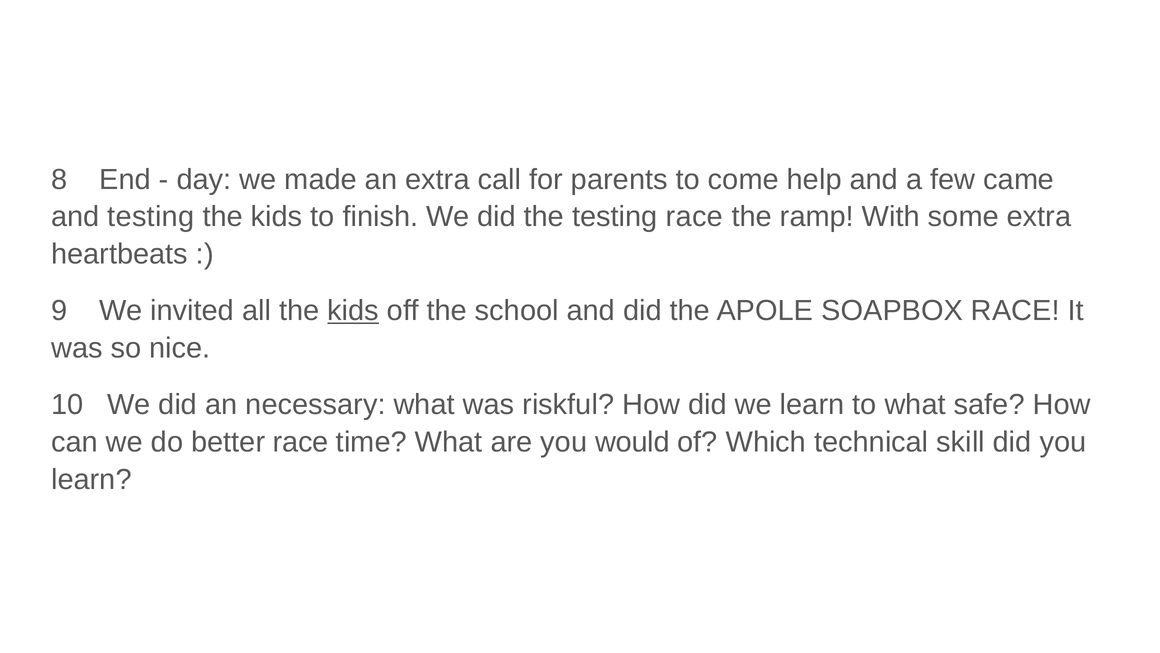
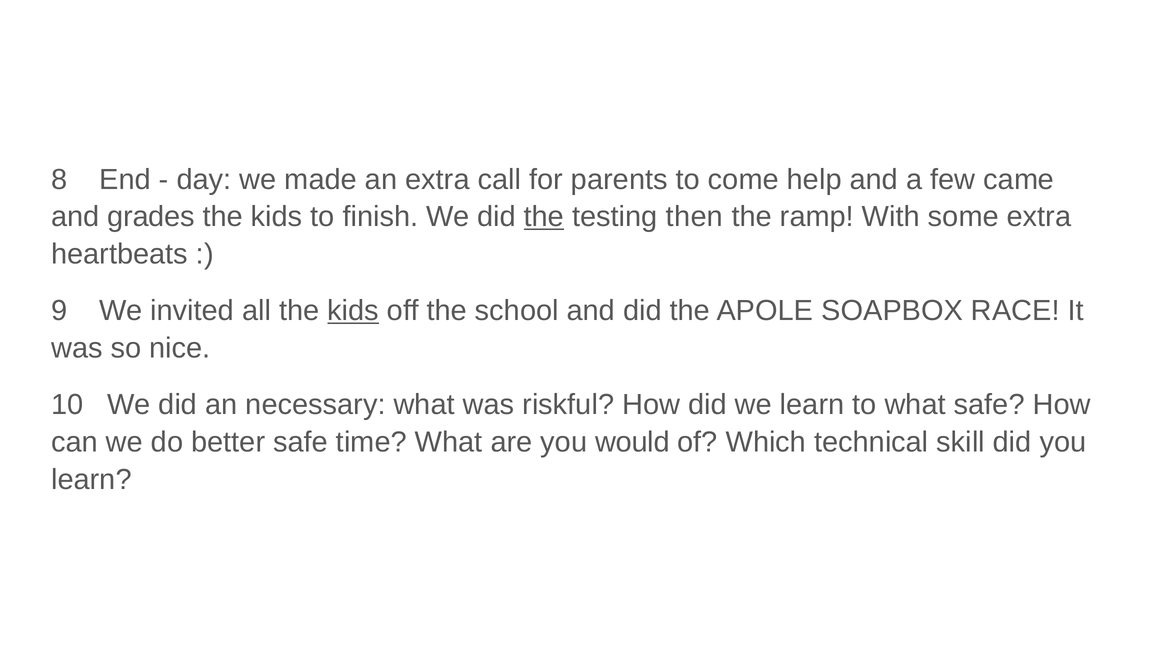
and testing: testing -> grades
the at (544, 217) underline: none -> present
testing race: race -> then
better race: race -> safe
